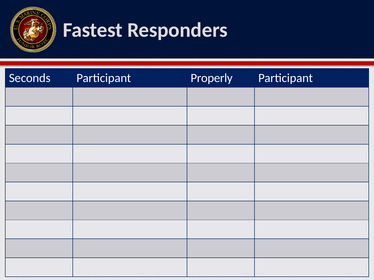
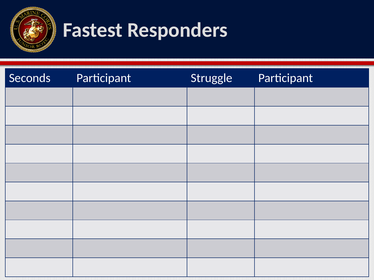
Properly: Properly -> Struggle
